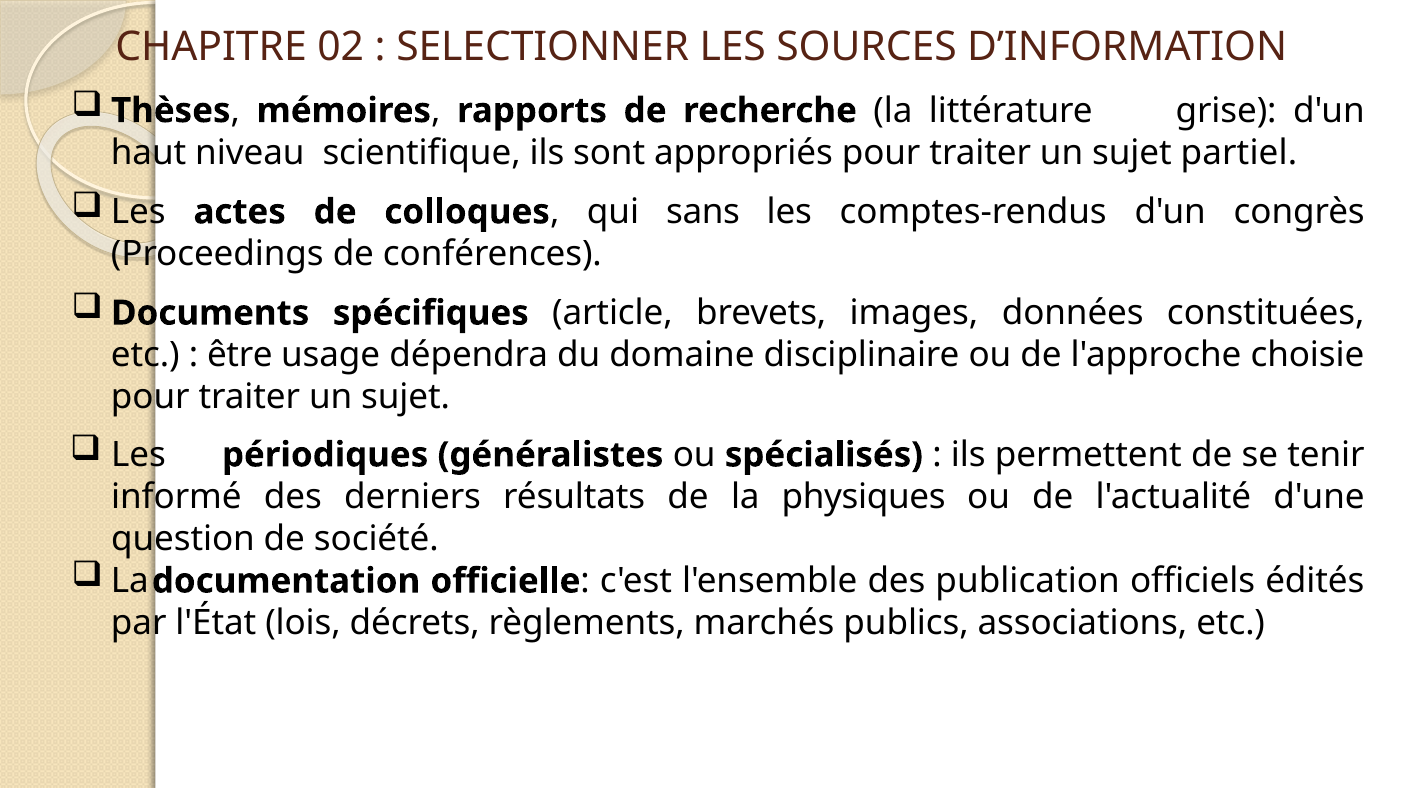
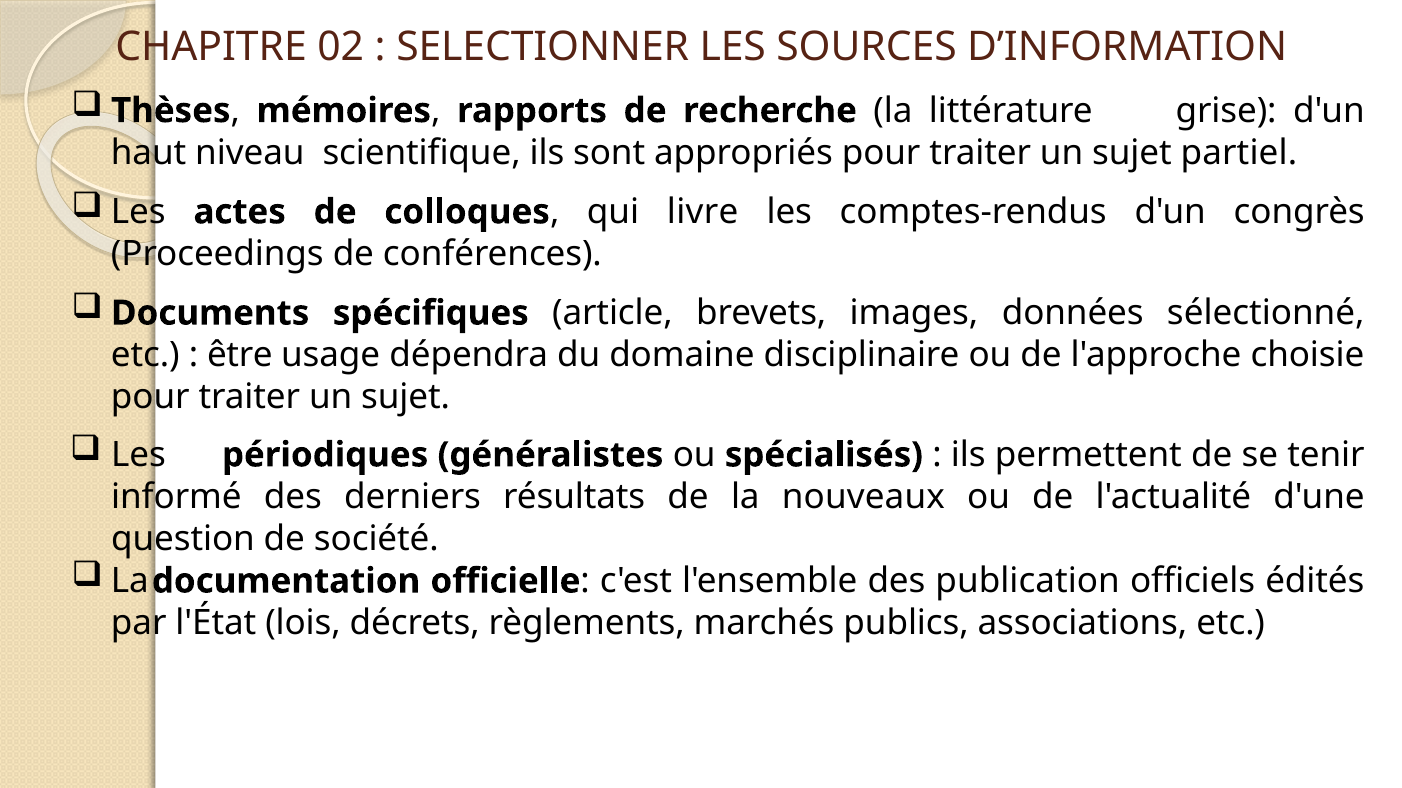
sans: sans -> livre
constituées: constituées -> sélectionné
physiques: physiques -> nouveaux
